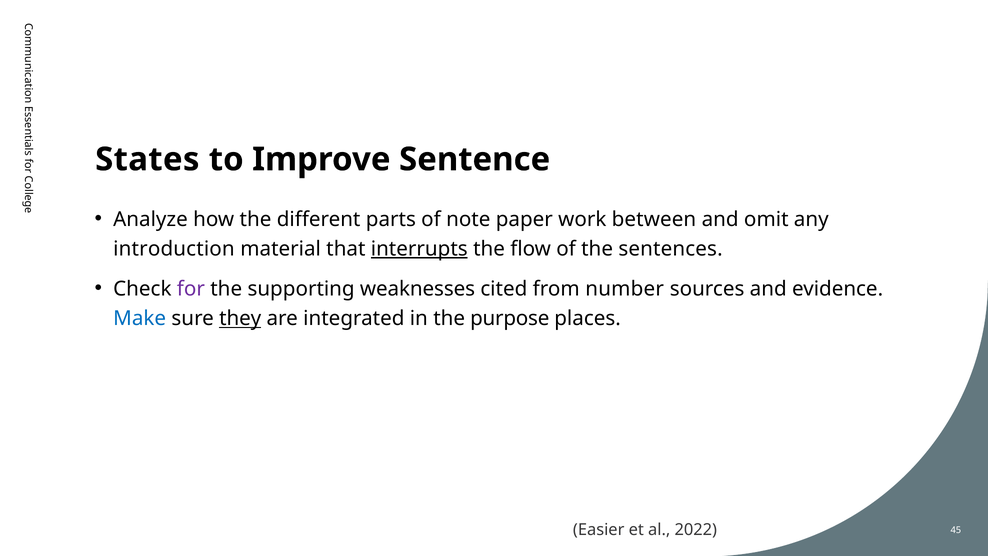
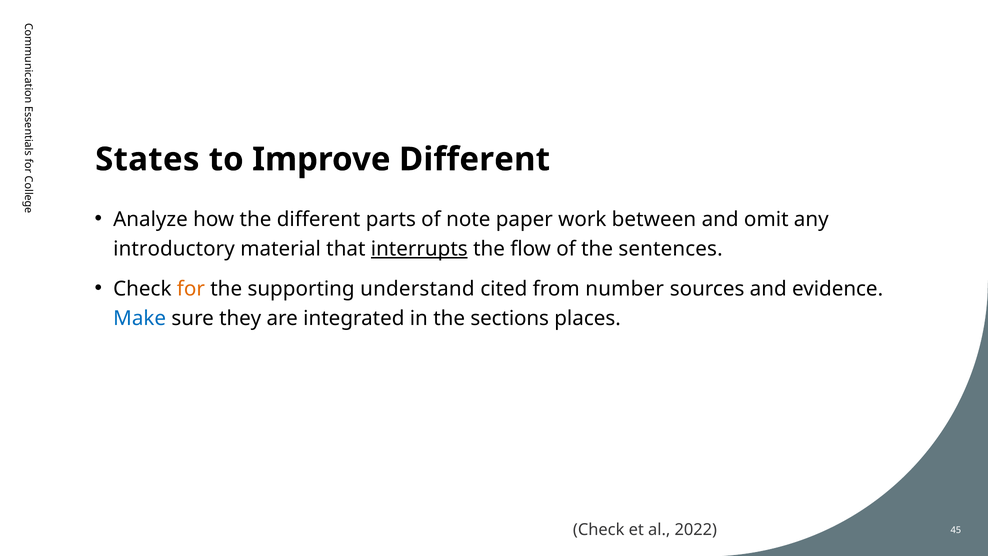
Improve Sentence: Sentence -> Different
introduction: introduction -> introductory
for colour: purple -> orange
weaknesses: weaknesses -> understand
they underline: present -> none
purpose: purpose -> sections
Easier at (599, 529): Easier -> Check
